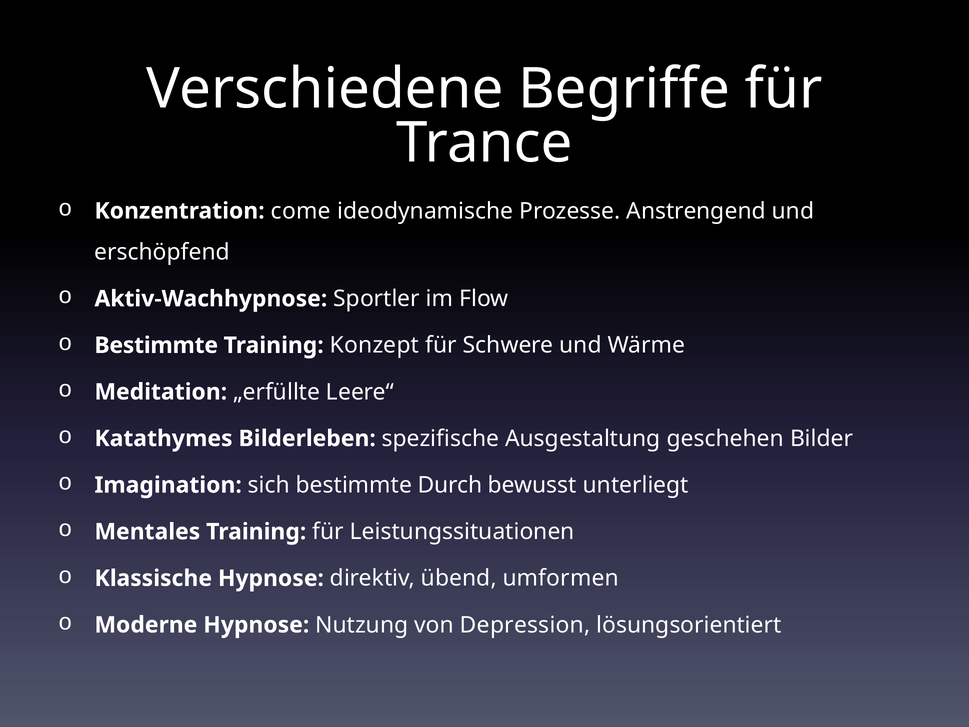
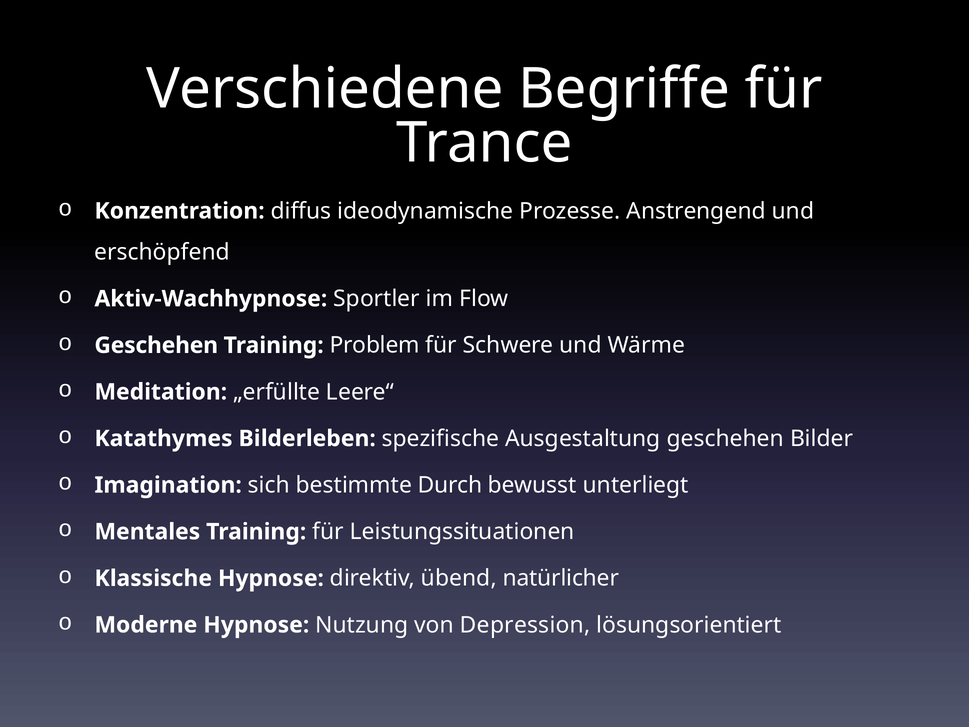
come: come -> diffus
Bestimmte at (156, 345): Bestimmte -> Geschehen
Konzept: Konzept -> Problem
umformen: umformen -> natürlicher
